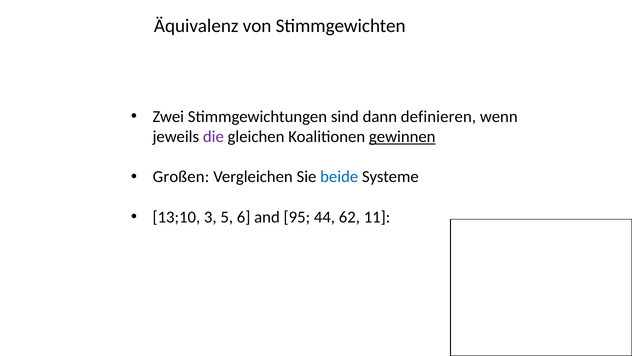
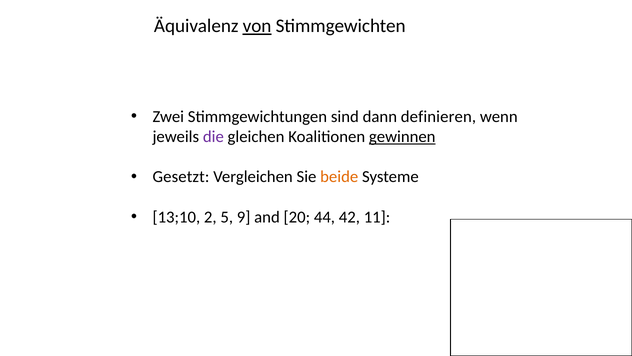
von underline: none -> present
Großen: Großen -> Gesetzt
beide colour: blue -> orange
3: 3 -> 2
6: 6 -> 9
95: 95 -> 20
62: 62 -> 42
